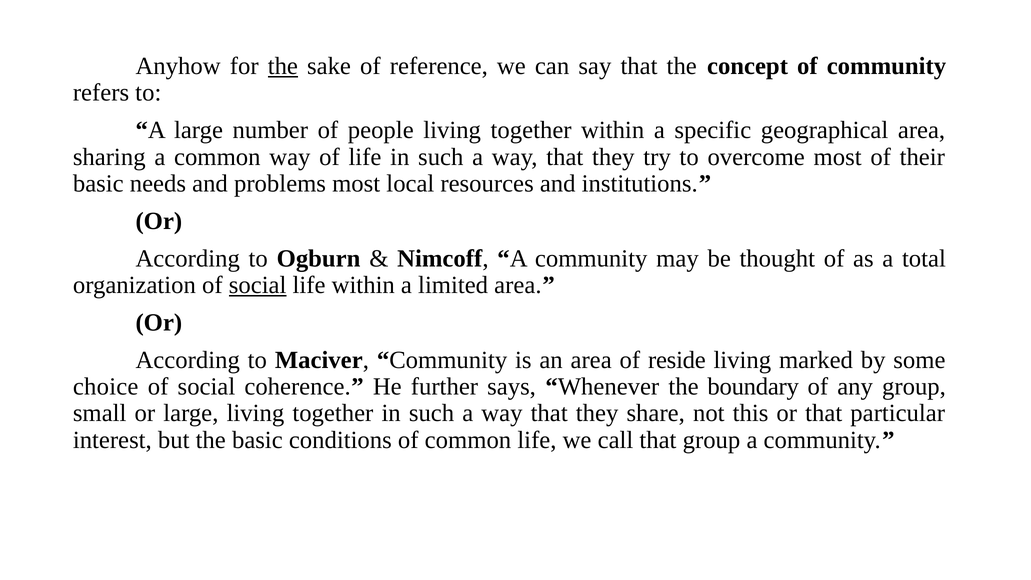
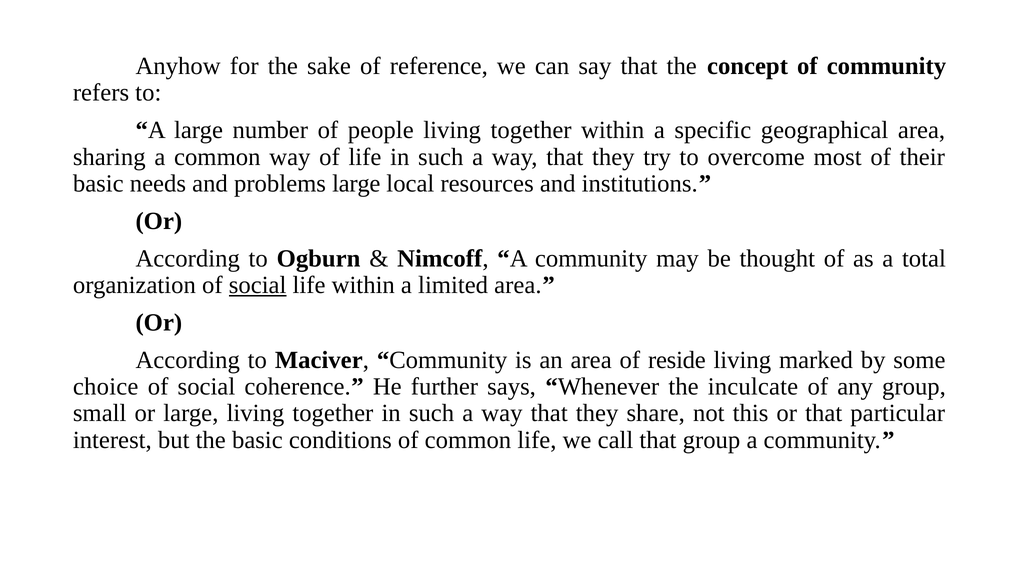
the at (283, 66) underline: present -> none
problems most: most -> large
boundary: boundary -> inculcate
